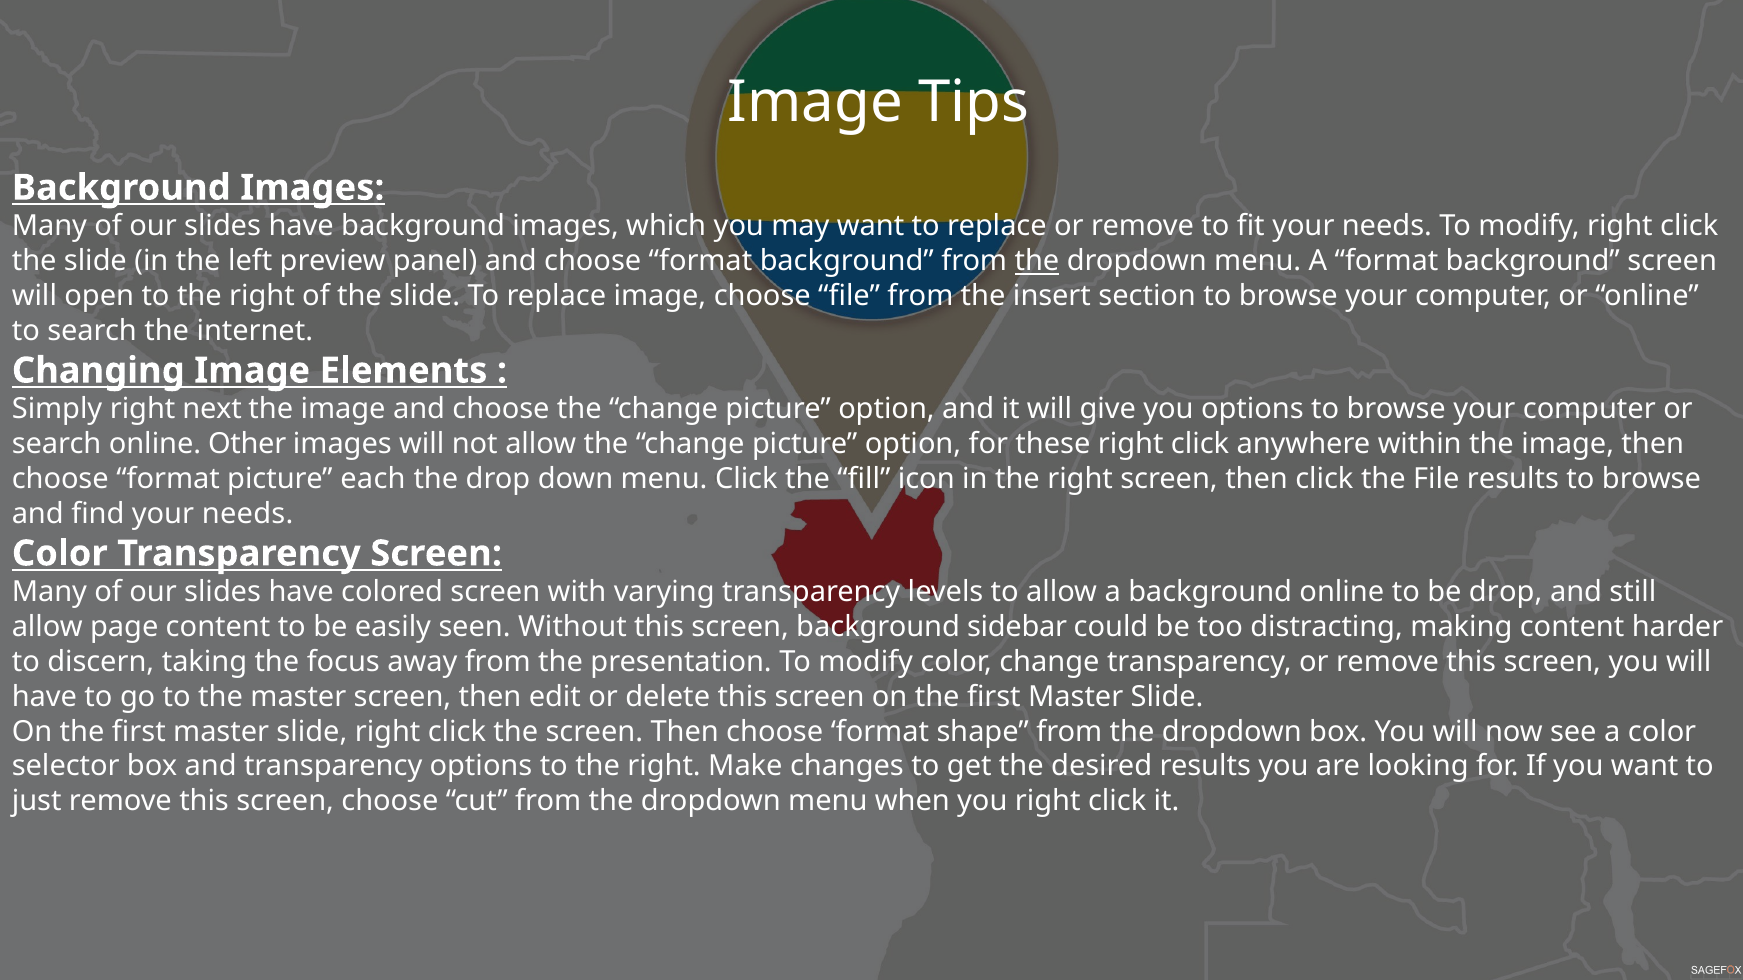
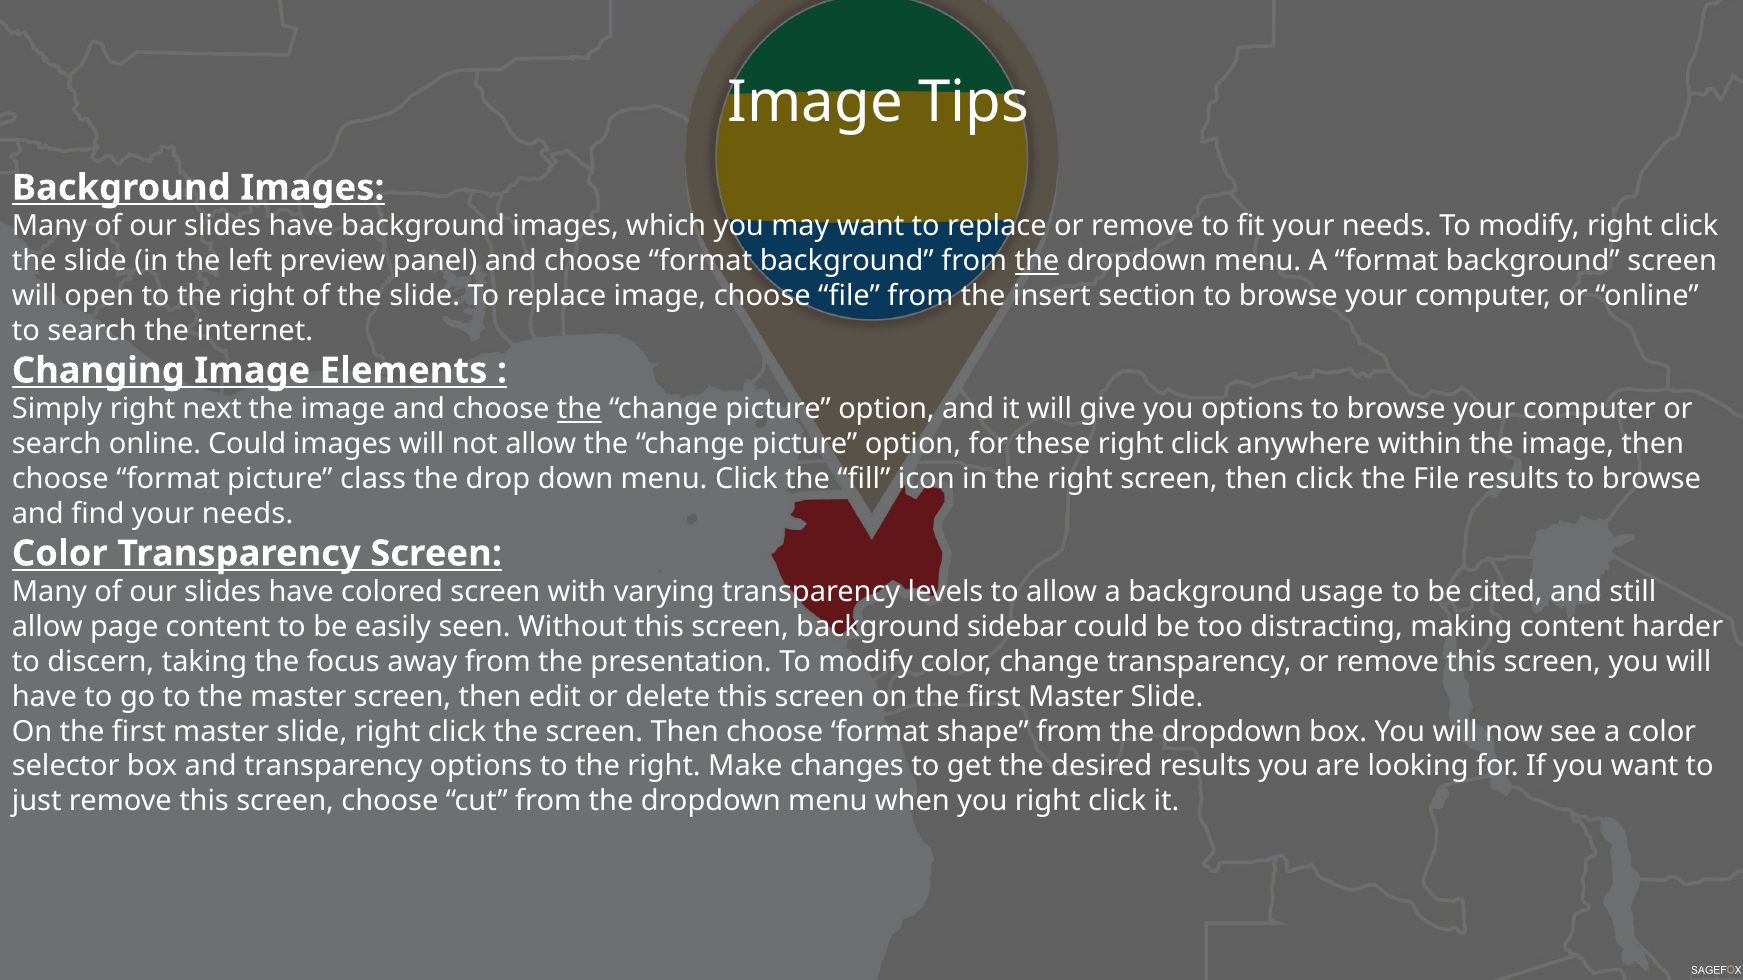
the at (579, 409) underline: none -> present
online Other: Other -> Could
each: each -> class
background online: online -> usage
be drop: drop -> cited
